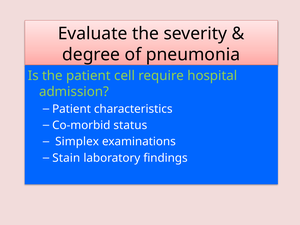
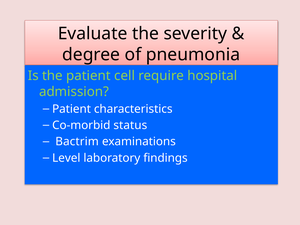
Simplex: Simplex -> Bactrim
Stain: Stain -> Level
